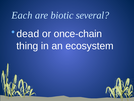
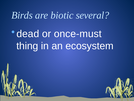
Each: Each -> Birds
once-chain: once-chain -> once-must
